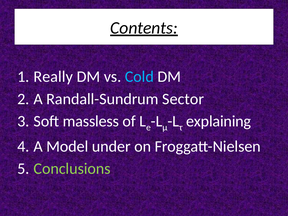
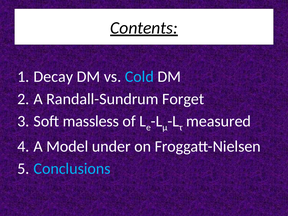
Really: Really -> Decay
Sector: Sector -> Forget
explaining: explaining -> measured
Conclusions colour: light green -> light blue
